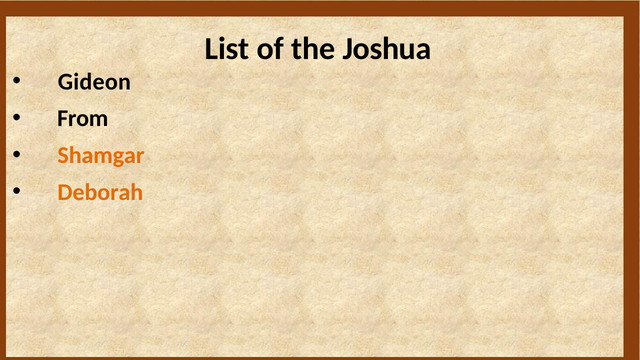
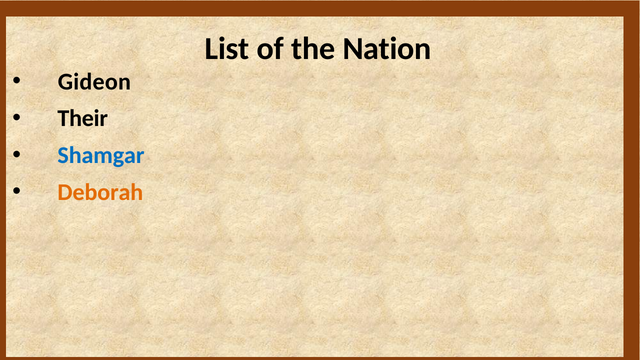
Joshua: Joshua -> Nation
From: From -> Their
Shamgar colour: orange -> blue
